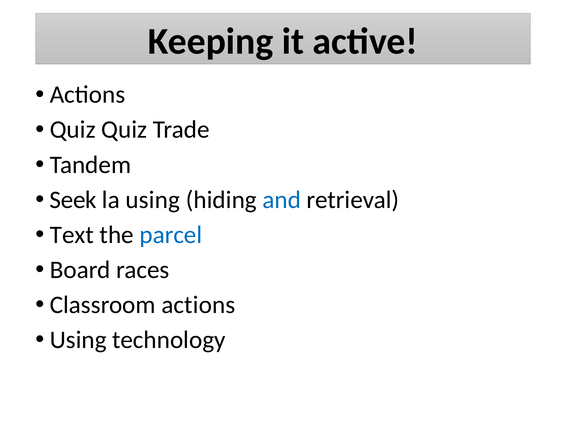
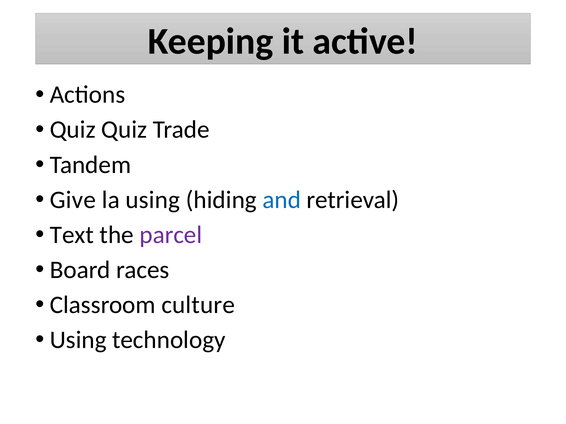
Seek: Seek -> Give
parcel colour: blue -> purple
Classroom actions: actions -> culture
